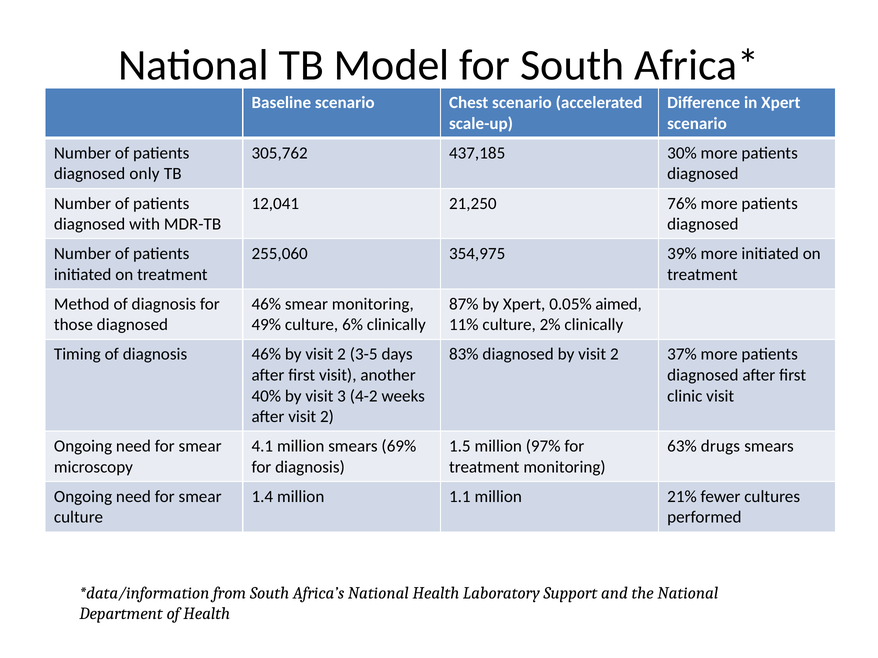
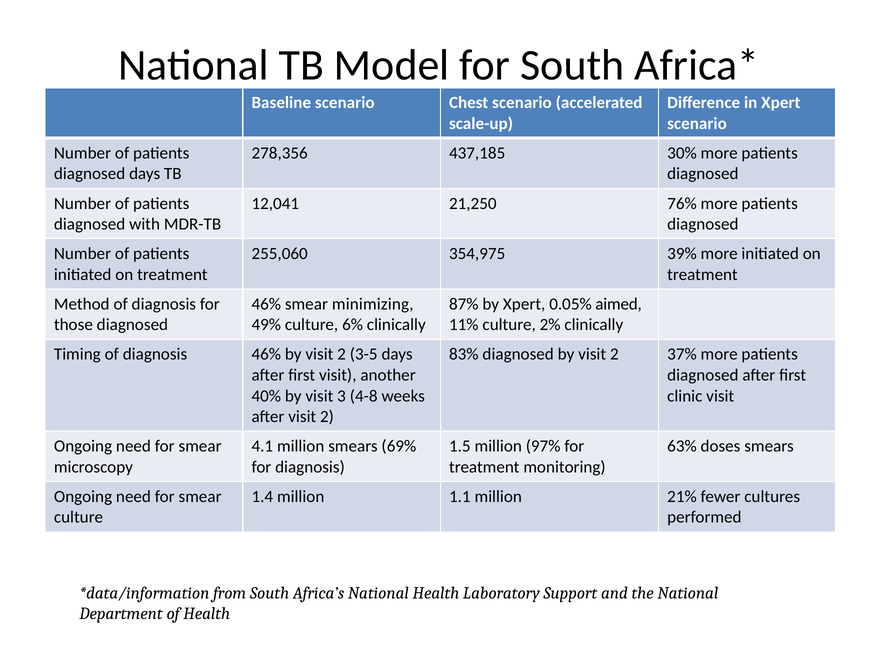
305,762: 305,762 -> 278,356
diagnosed only: only -> days
smear monitoring: monitoring -> minimizing
4-2: 4-2 -> 4-8
drugs: drugs -> doses
